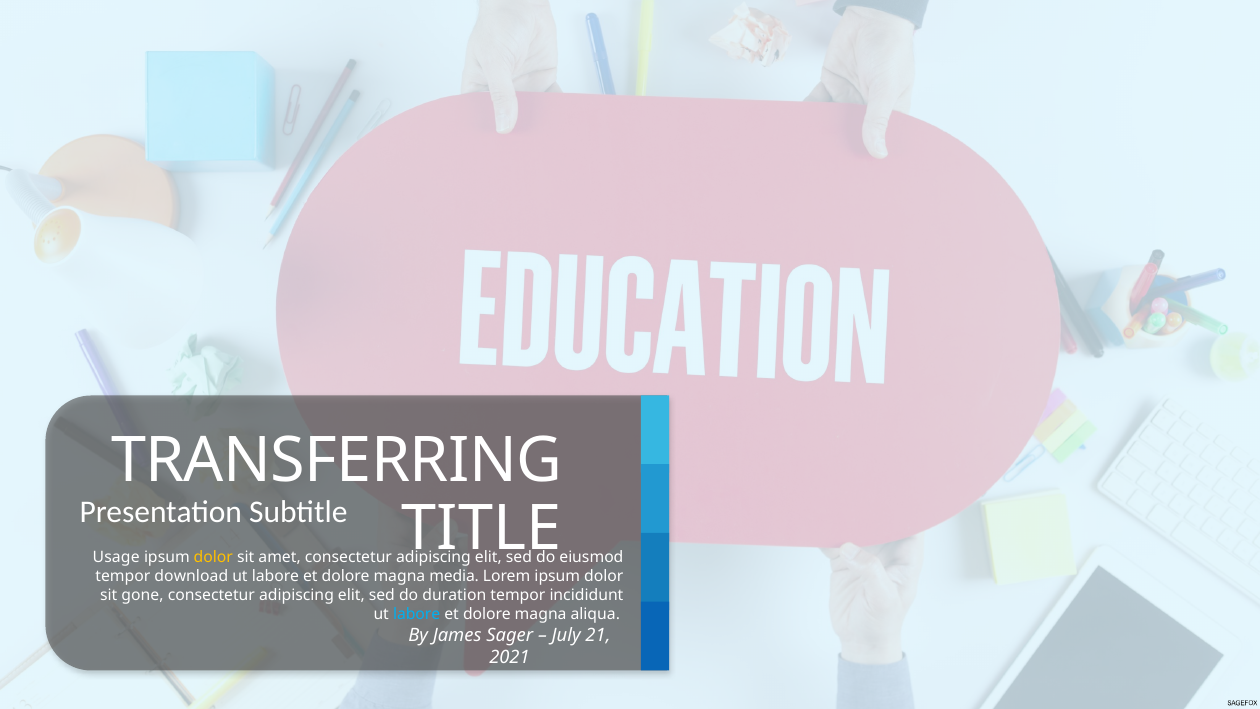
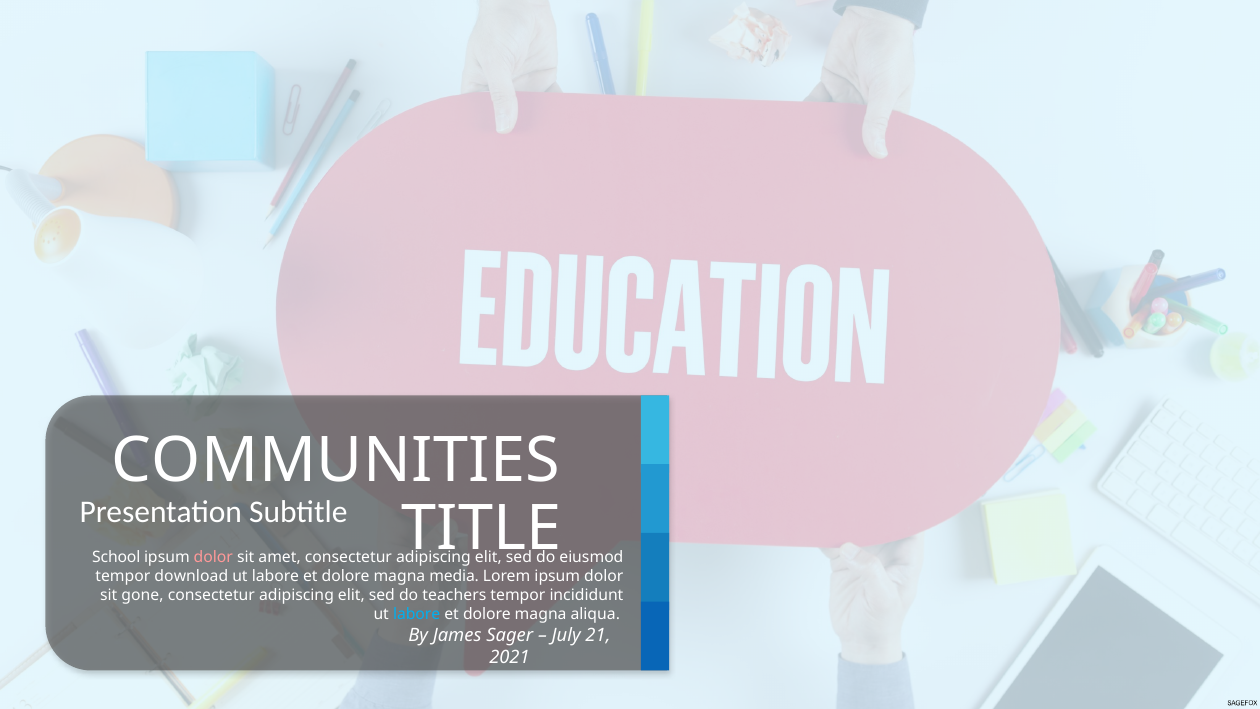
TRANSFERRING: TRANSFERRING -> COMMUNITIES
Usage: Usage -> School
dolor at (213, 558) colour: yellow -> pink
duration: duration -> teachers
